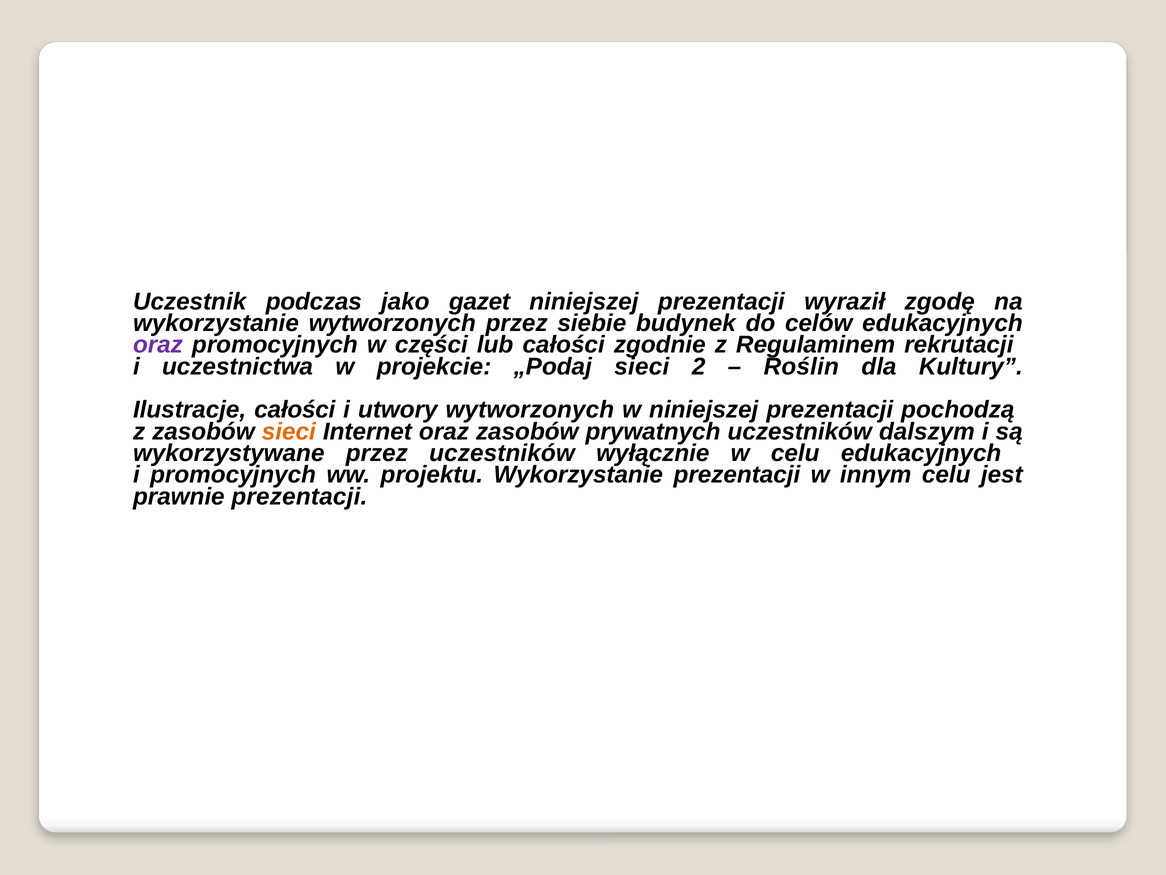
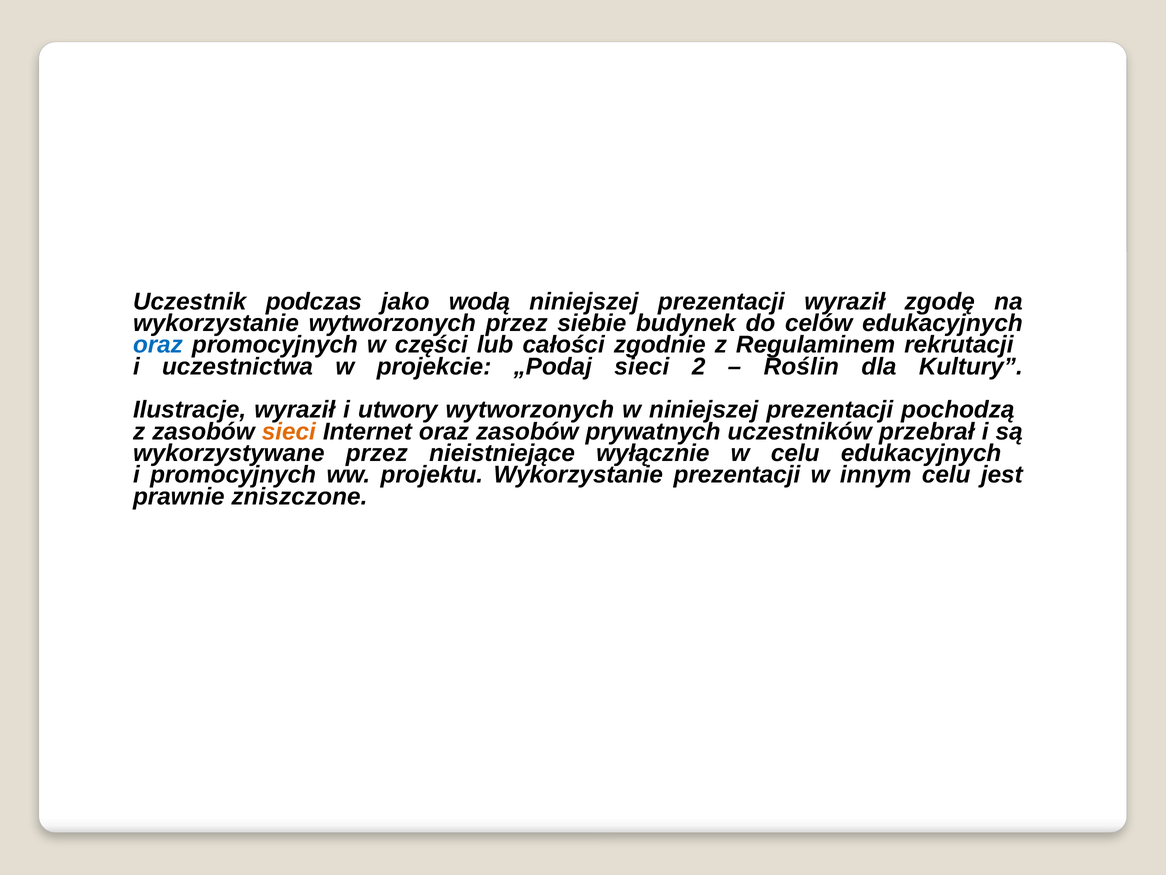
gazet: gazet -> wodą
oraz at (158, 345) colour: purple -> blue
Ilustracje całości: całości -> wyraził
dalszym: dalszym -> przebrał
przez uczestników: uczestników -> nieistniejące
prawnie prezentacji: prezentacji -> zniszczone
